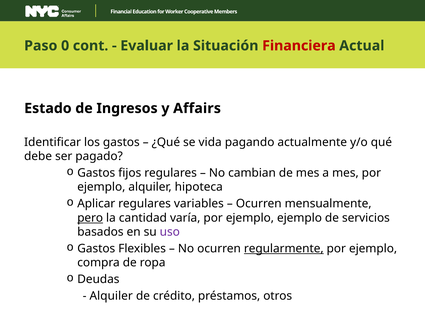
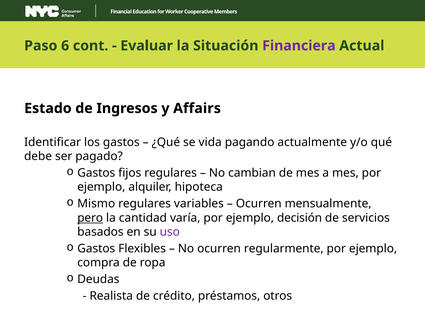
0: 0 -> 6
Financiera colour: red -> purple
Aplicar: Aplicar -> Mismo
ejemplo ejemplo: ejemplo -> decisión
regularmente underline: present -> none
Alquiler at (111, 296): Alquiler -> Realista
